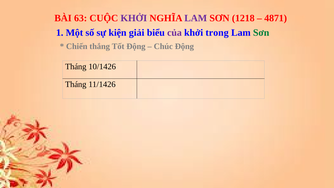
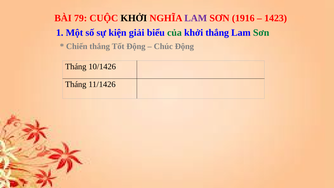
63: 63 -> 79
KHỞI at (134, 18) colour: purple -> black
1218: 1218 -> 1916
4871: 4871 -> 1423
của colour: purple -> green
khởi trong: trong -> thắng
